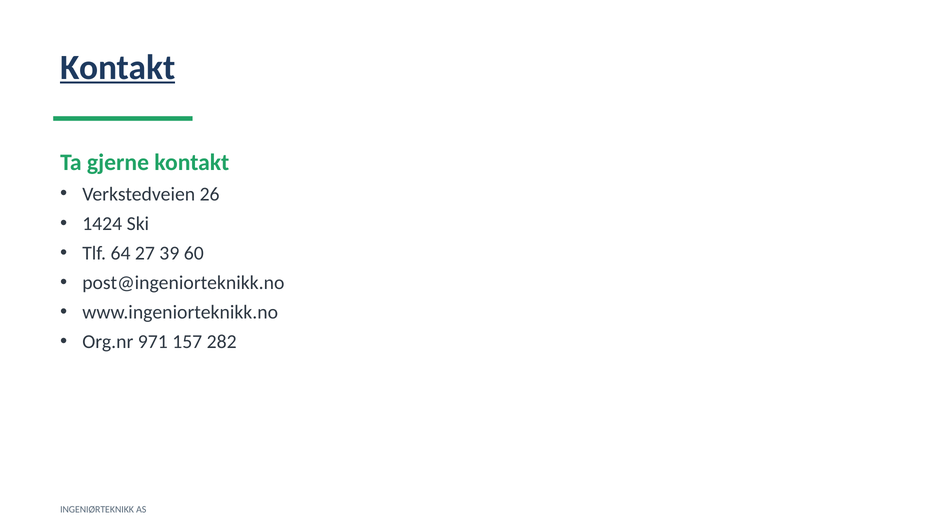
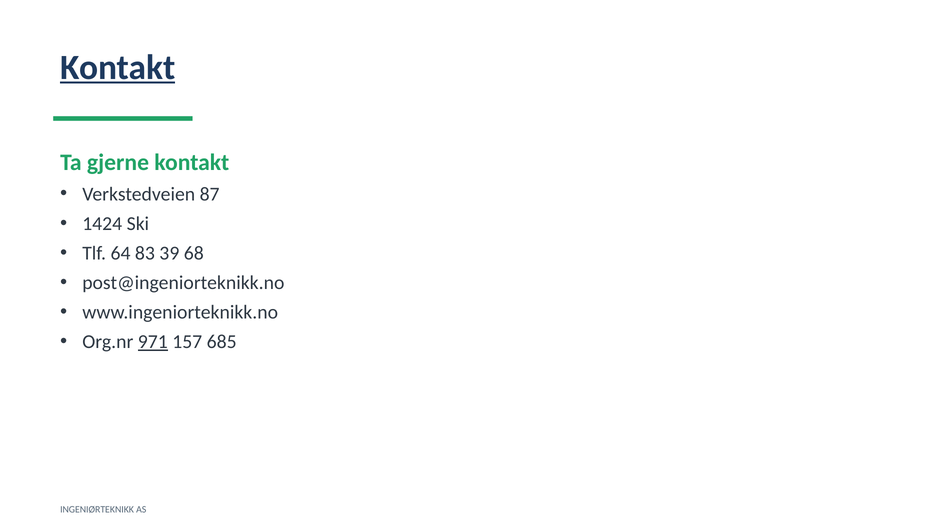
26: 26 -> 87
27: 27 -> 83
60: 60 -> 68
971 underline: none -> present
282: 282 -> 685
